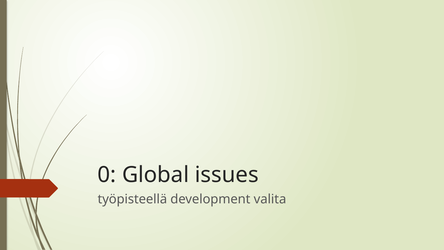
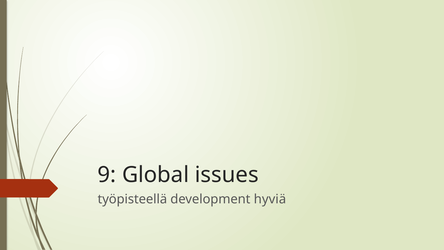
0: 0 -> 9
valita: valita -> hyviä
